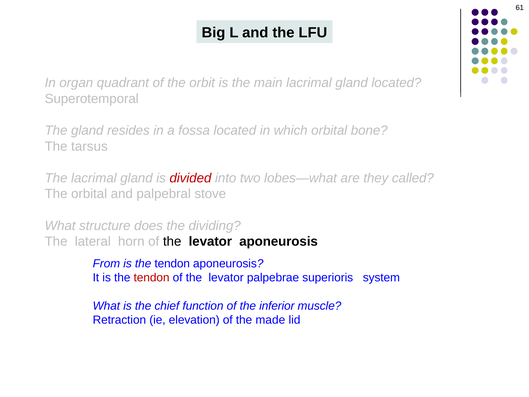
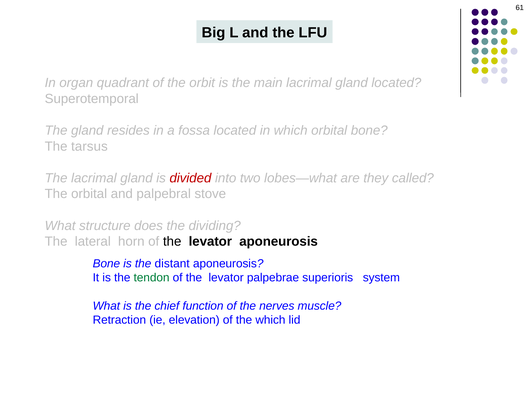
From at (106, 263): From -> Bone
tendon at (172, 263): tendon -> distant
tendon at (152, 277) colour: red -> green
inferior: inferior -> nerves
the made: made -> which
